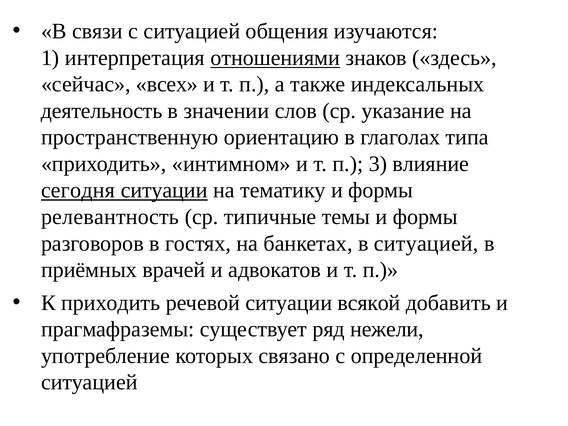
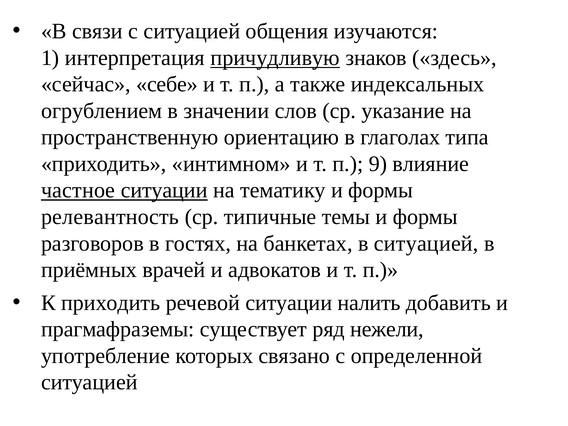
отношениями: отношениями -> причудливую
всех: всех -> себе
деятельность: деятельность -> огрублением
3: 3 -> 9
сегодня: сегодня -> частное
всякой: всякой -> налить
